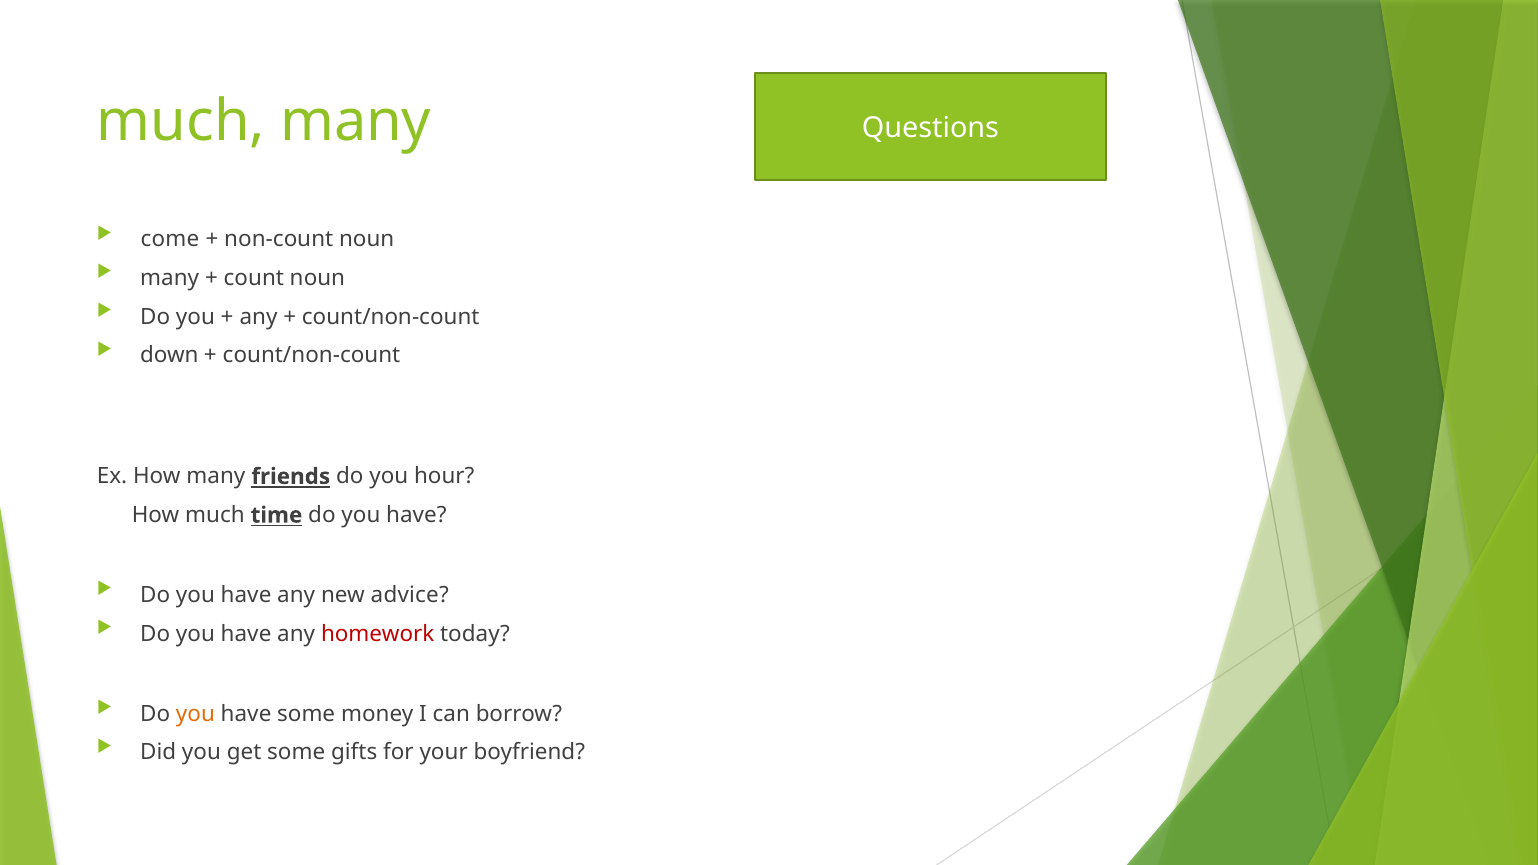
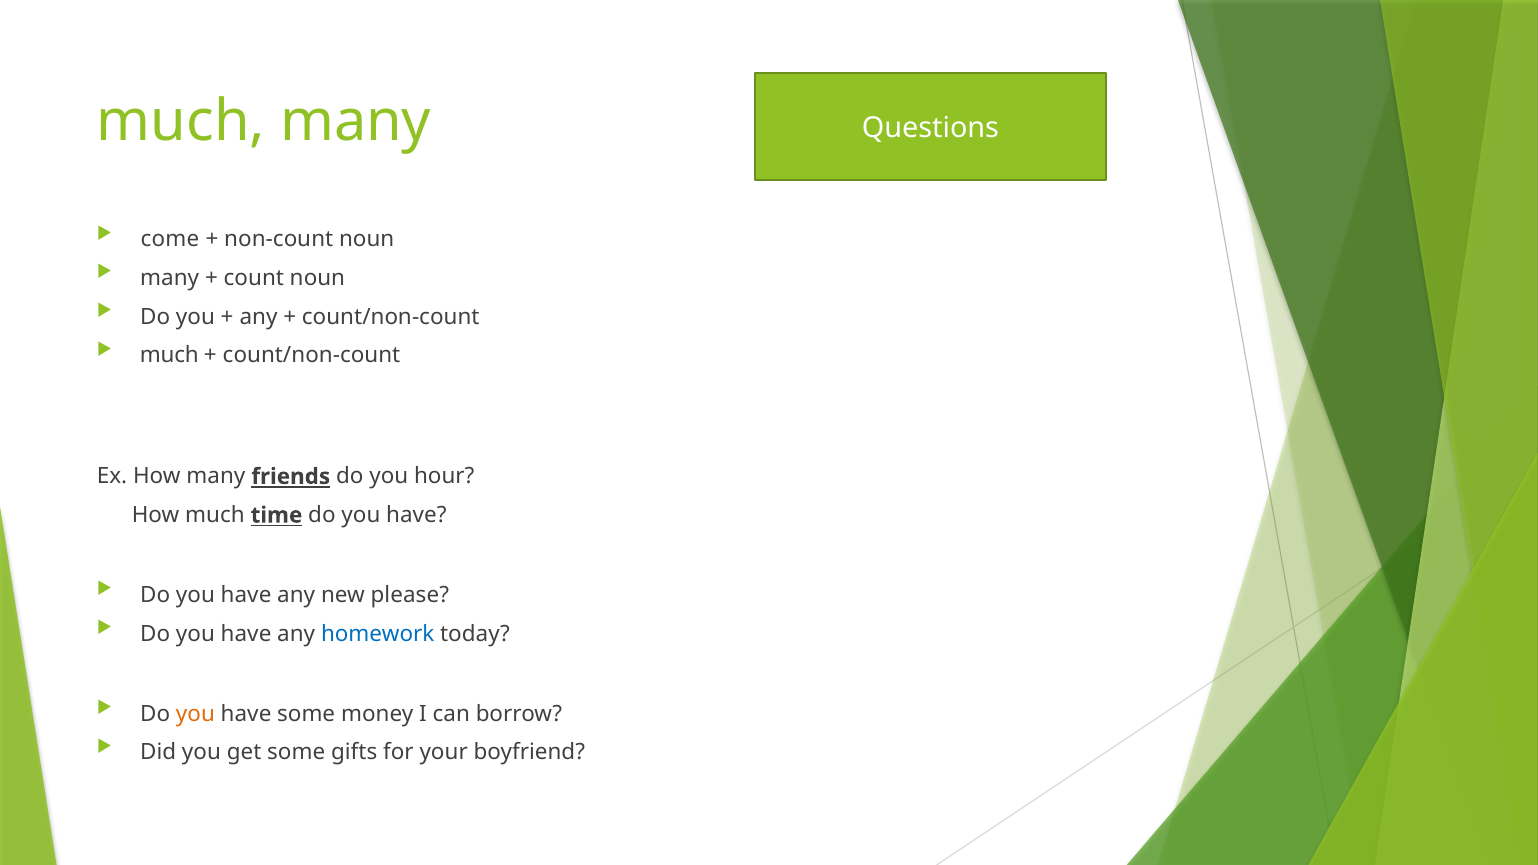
down at (169, 355): down -> much
advice: advice -> please
homework colour: red -> blue
